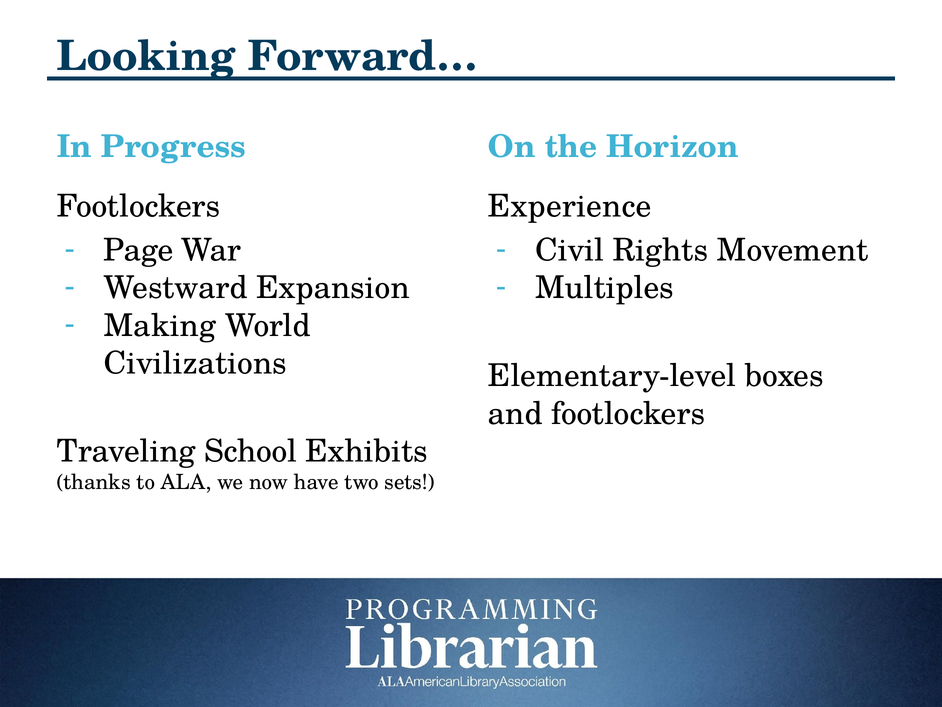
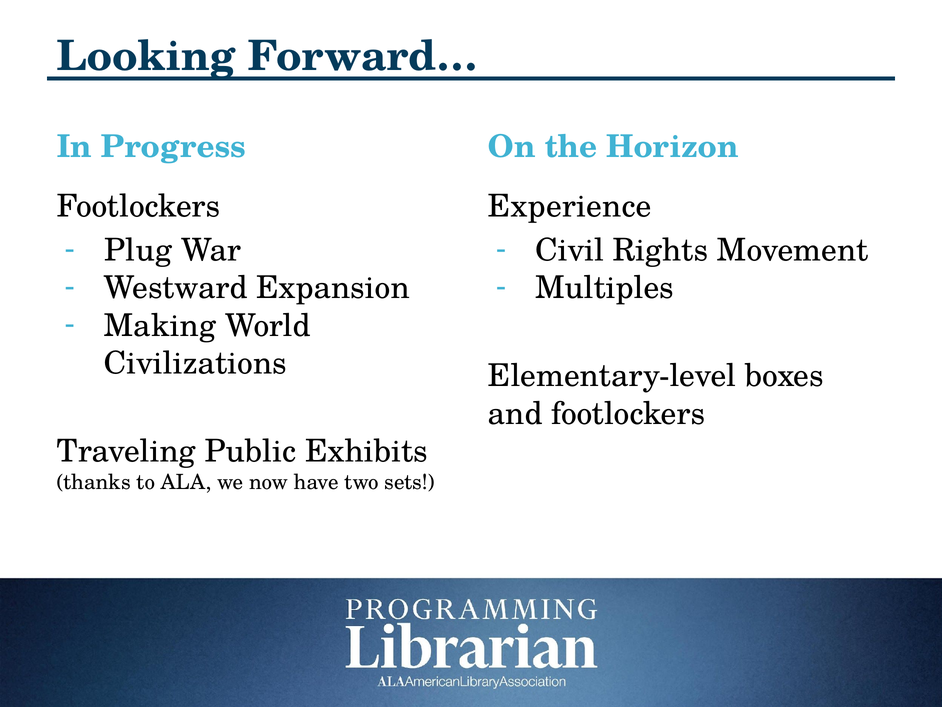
Page: Page -> Plug
School: School -> Public
